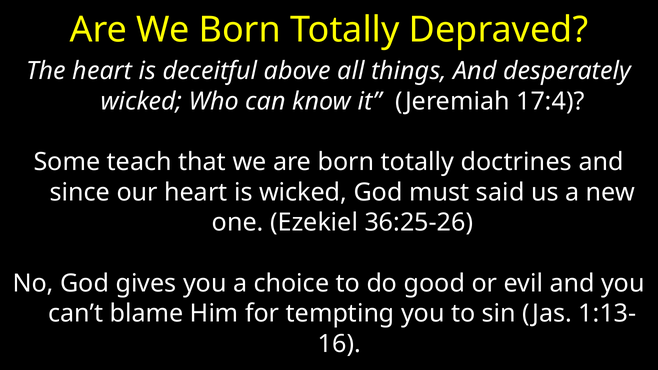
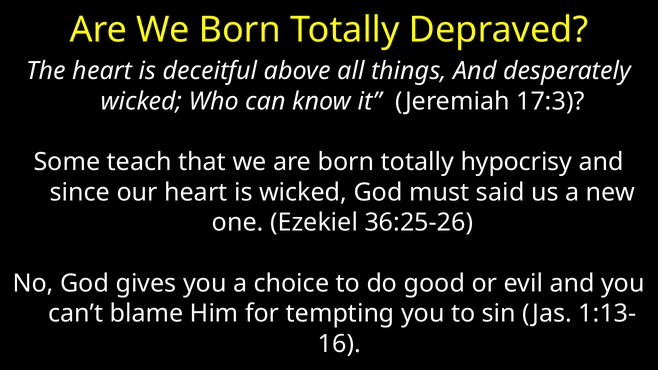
17:4: 17:4 -> 17:3
doctrines: doctrines -> hypocrisy
